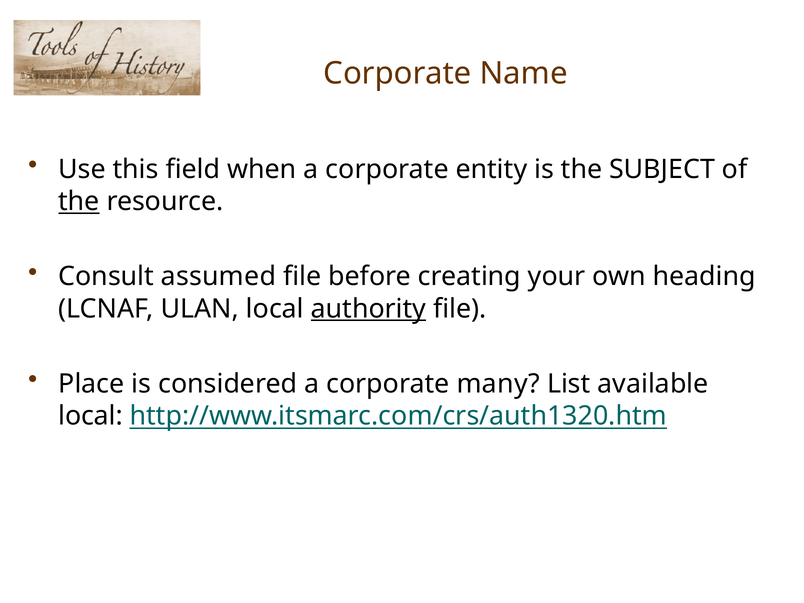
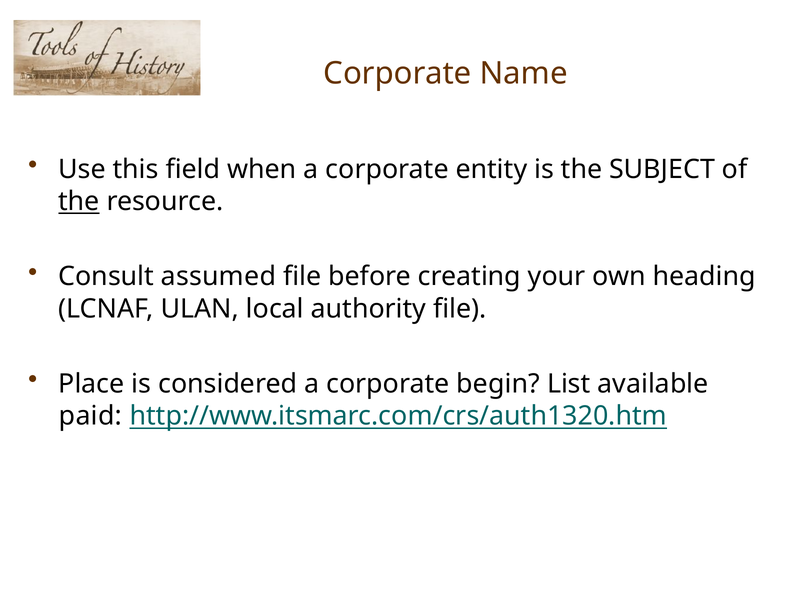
authority underline: present -> none
many: many -> begin
local at (91, 416): local -> paid
